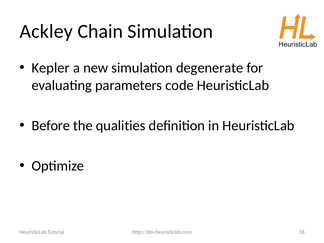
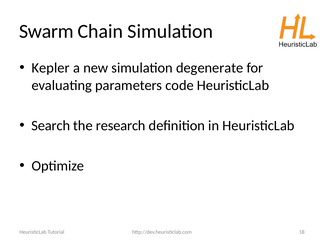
Ackley: Ackley -> Swarm
Before: Before -> Search
qualities: qualities -> research
